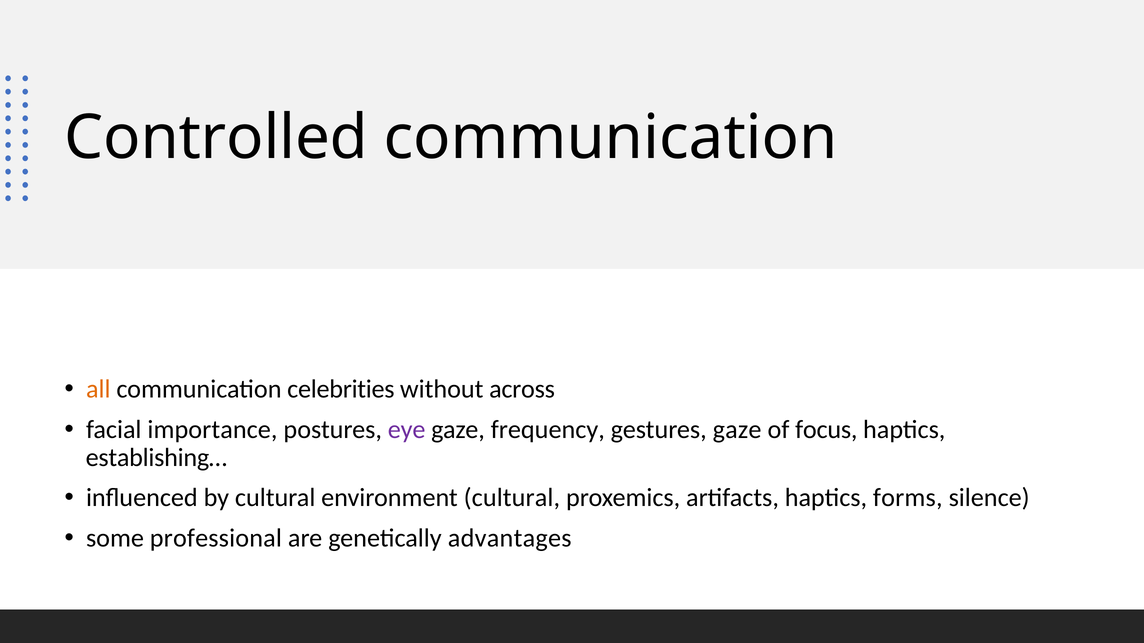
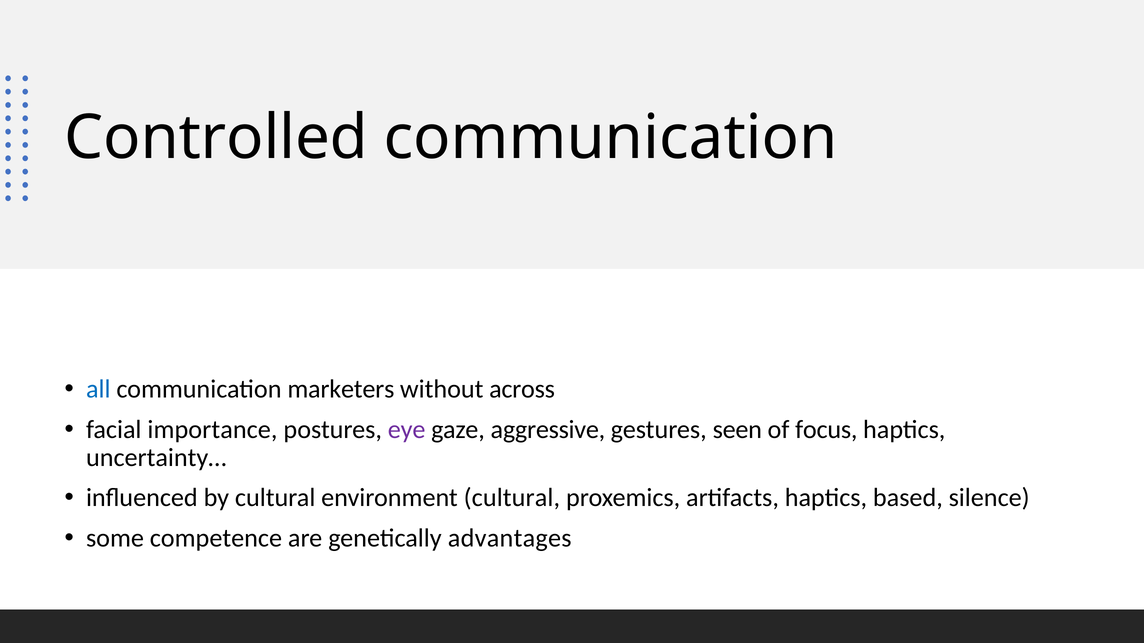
all colour: orange -> blue
celebrities: celebrities -> marketers
frequency: frequency -> aggressive
gestures gaze: gaze -> seen
establishing…: establishing… -> uncertainty…
forms: forms -> based
professional: professional -> competence
